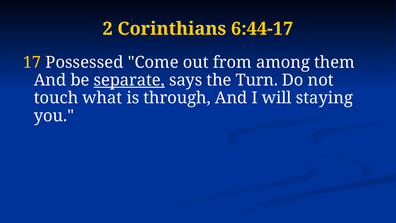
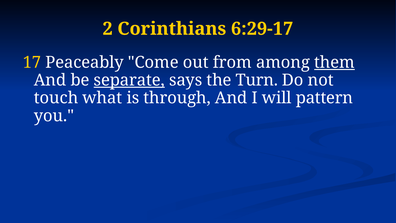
6:44-17: 6:44-17 -> 6:29-17
Possessed: Possessed -> Peaceably
them underline: none -> present
staying: staying -> pattern
